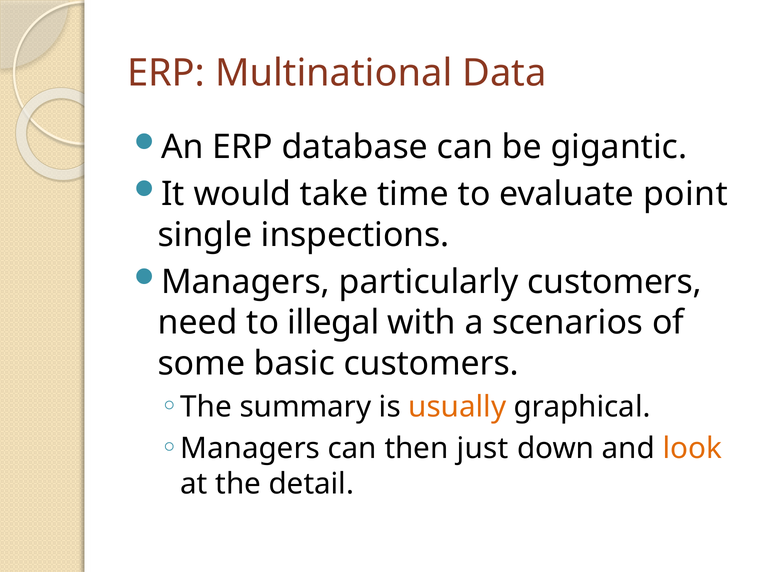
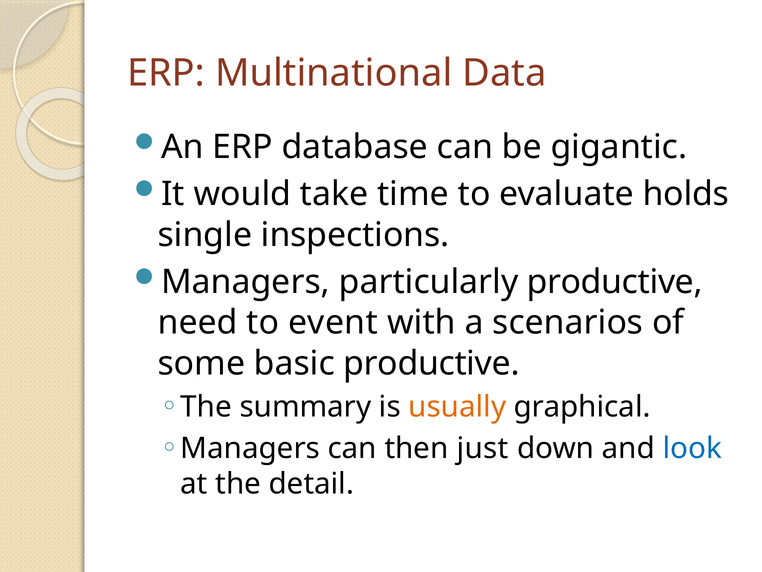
point: point -> holds
particularly customers: customers -> productive
illegal: illegal -> event
basic customers: customers -> productive
look colour: orange -> blue
